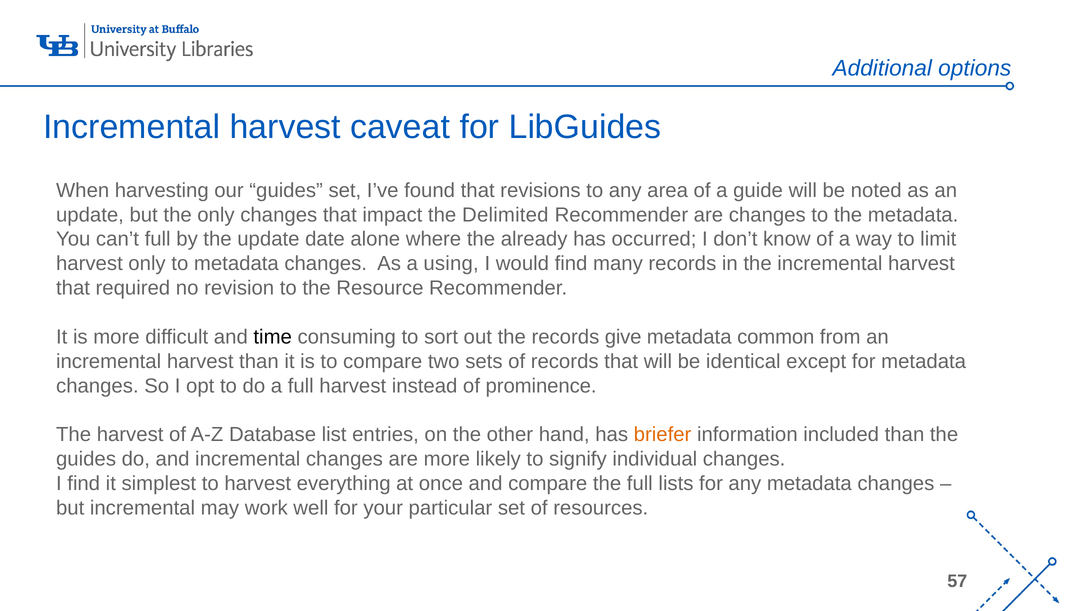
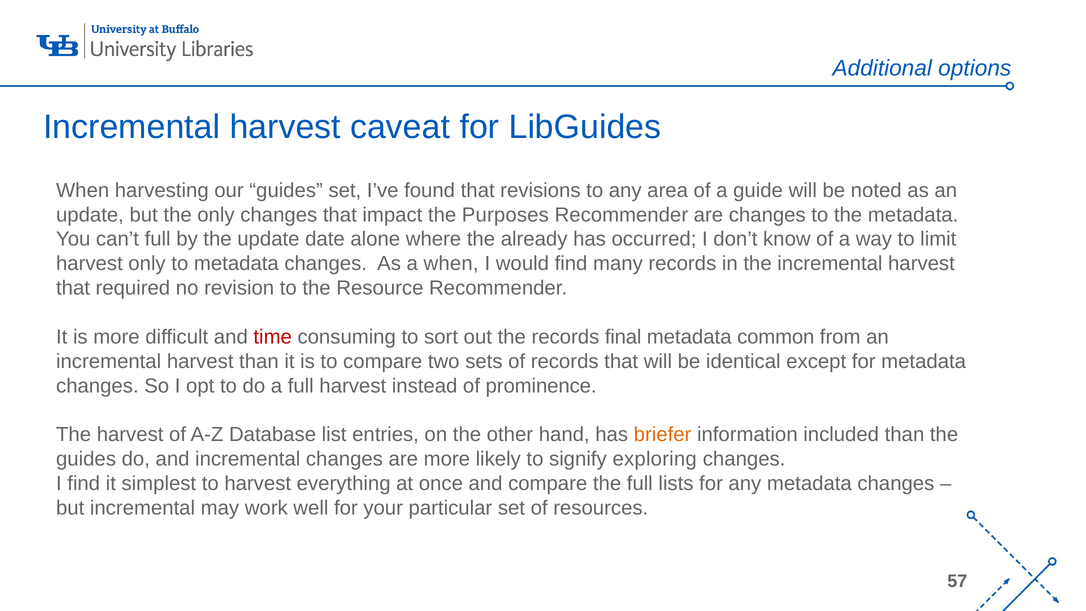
Delimited: Delimited -> Purposes
a using: using -> when
time colour: black -> red
give: give -> final
individual: individual -> exploring
